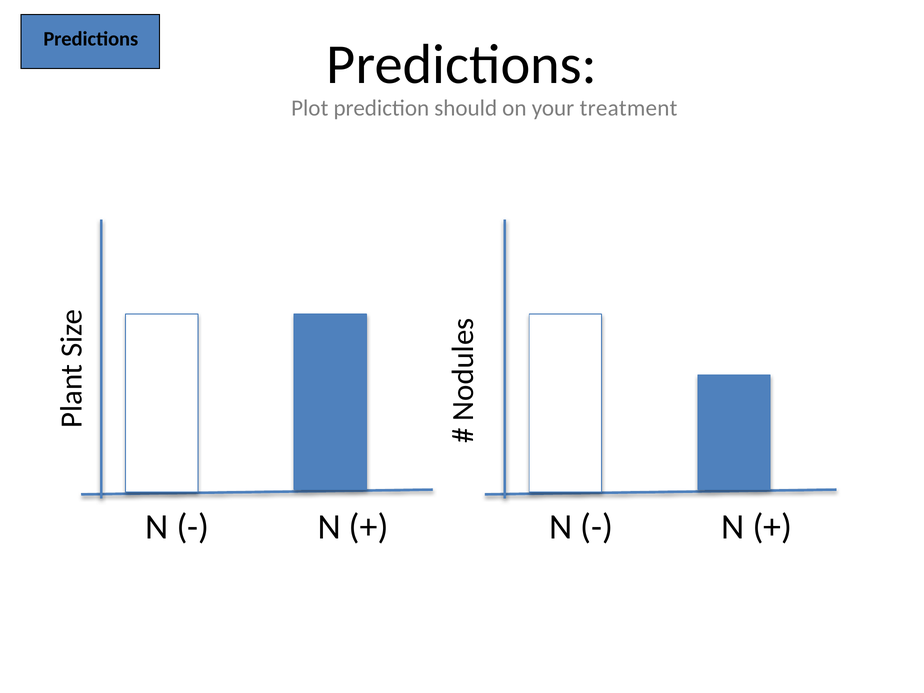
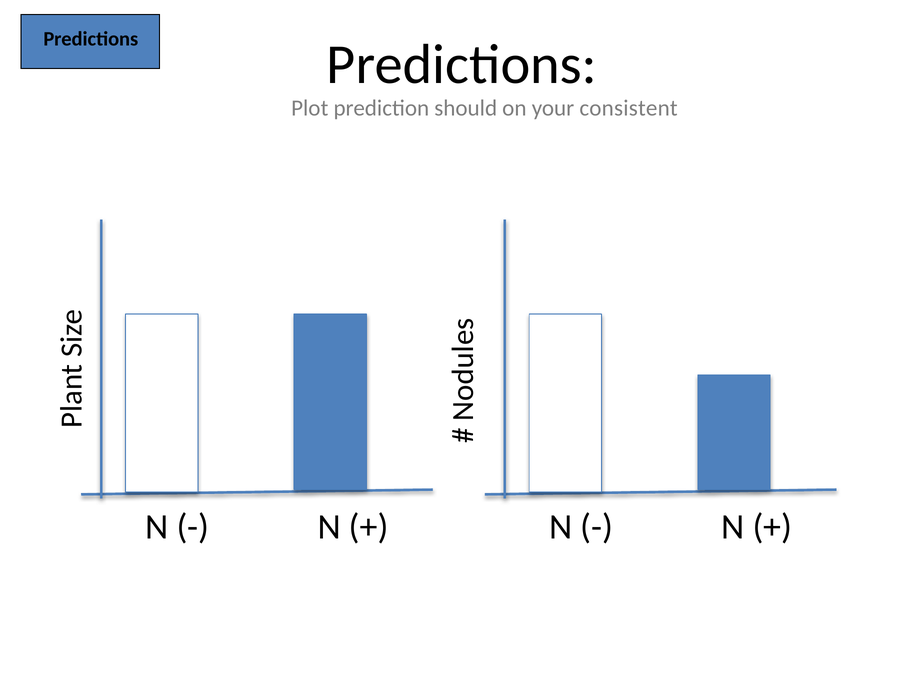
treatment: treatment -> consistent
